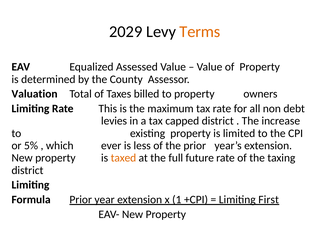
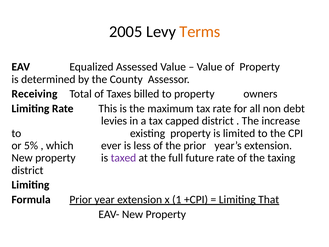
2029: 2029 -> 2005
Valuation: Valuation -> Receiving
taxed colour: orange -> purple
First: First -> That
